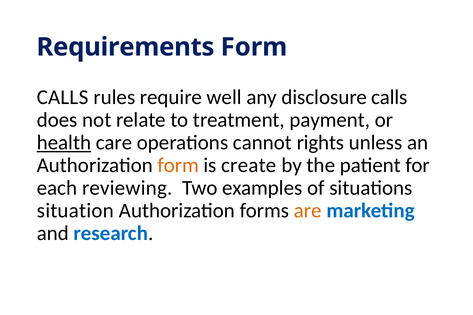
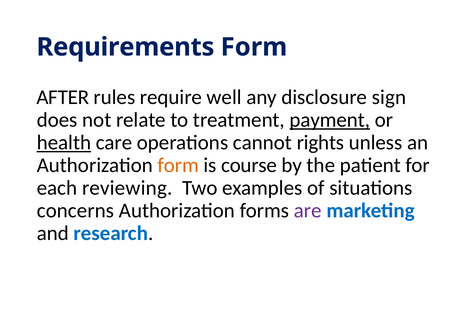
CALLS at (63, 97): CALLS -> AFTER
disclosure calls: calls -> sign
payment underline: none -> present
create: create -> course
situation: situation -> concerns
are colour: orange -> purple
